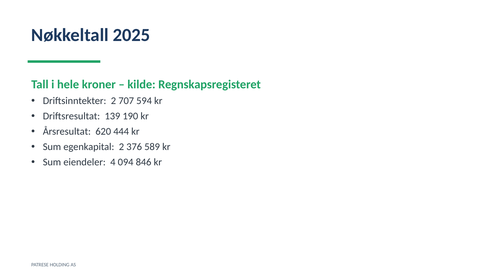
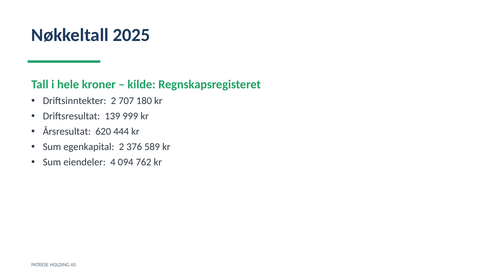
594: 594 -> 180
190: 190 -> 999
846: 846 -> 762
